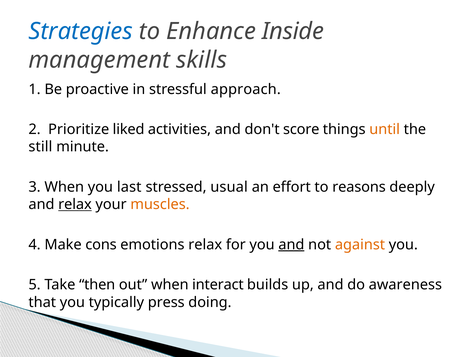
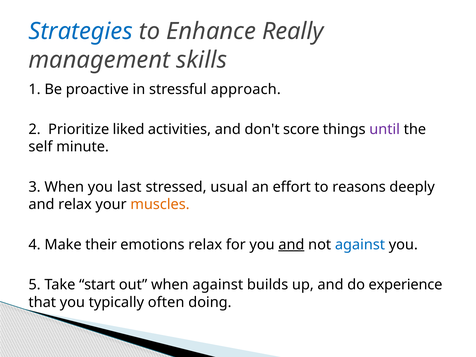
Inside: Inside -> Really
until colour: orange -> purple
still: still -> self
relax at (75, 204) underline: present -> none
cons: cons -> their
against at (360, 245) colour: orange -> blue
then: then -> start
when interact: interact -> against
awareness: awareness -> experience
press: press -> often
